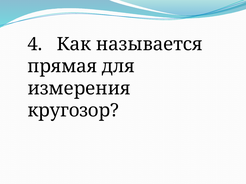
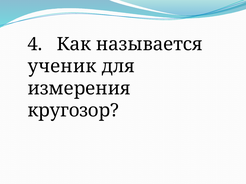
прямая: прямая -> ученик
